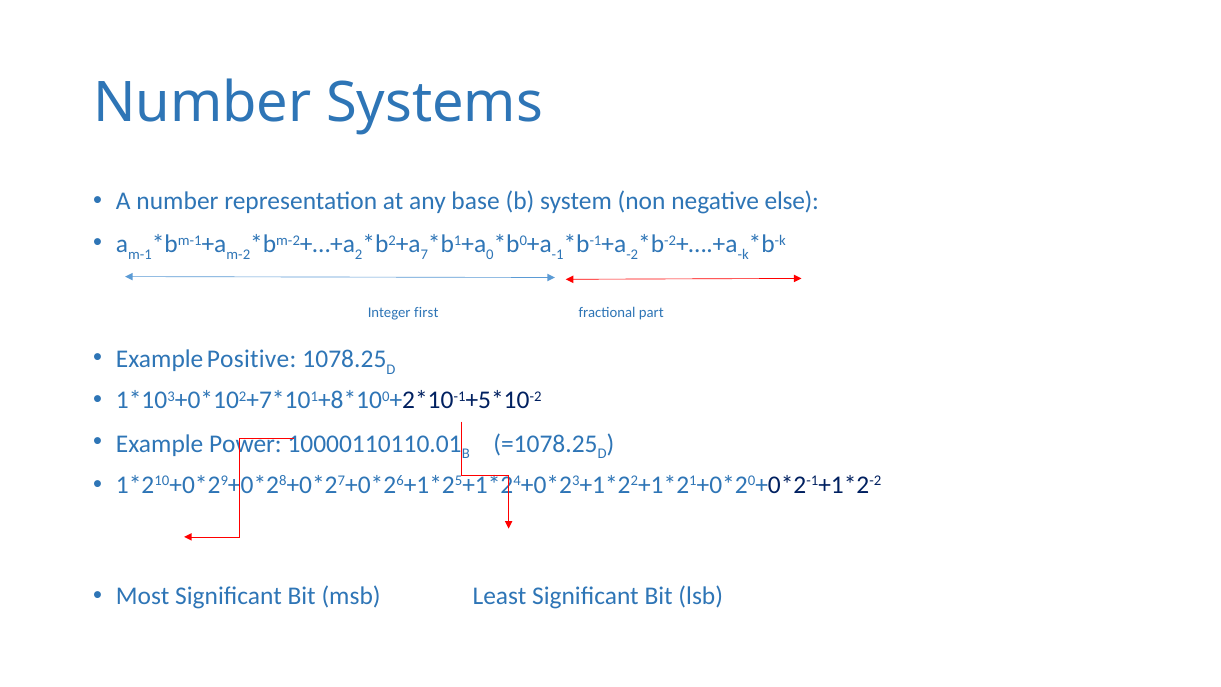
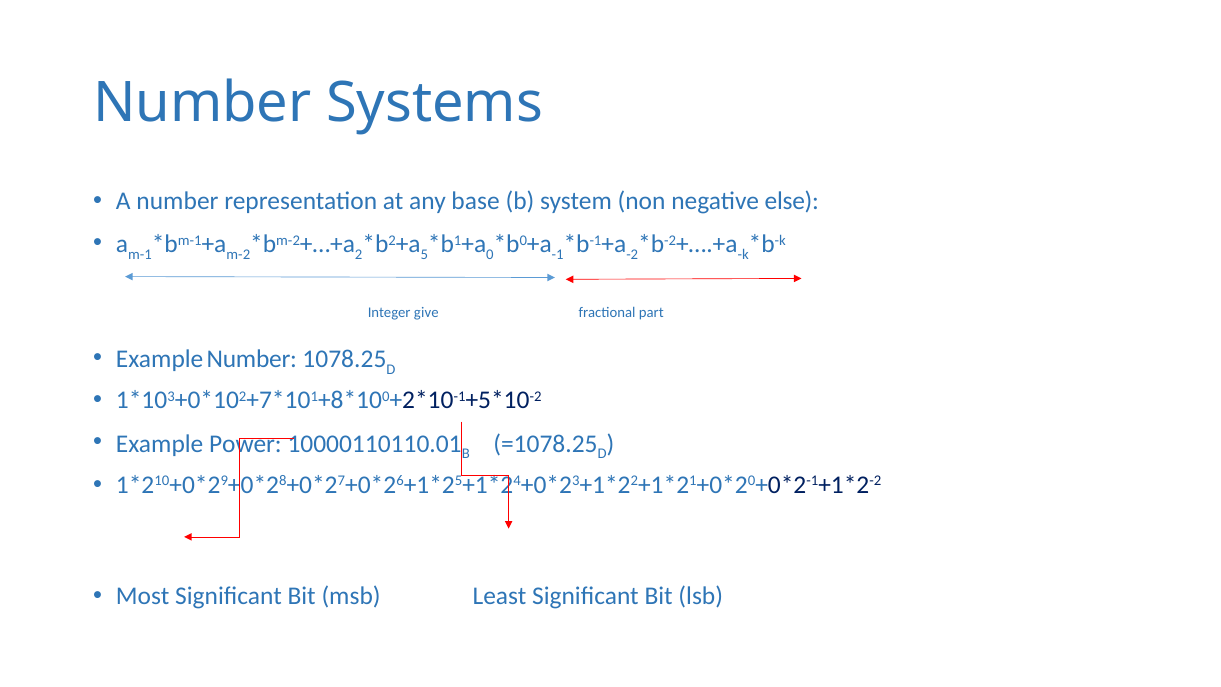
7: 7 -> 5
first: first -> give
Example Positive: Positive -> Number
